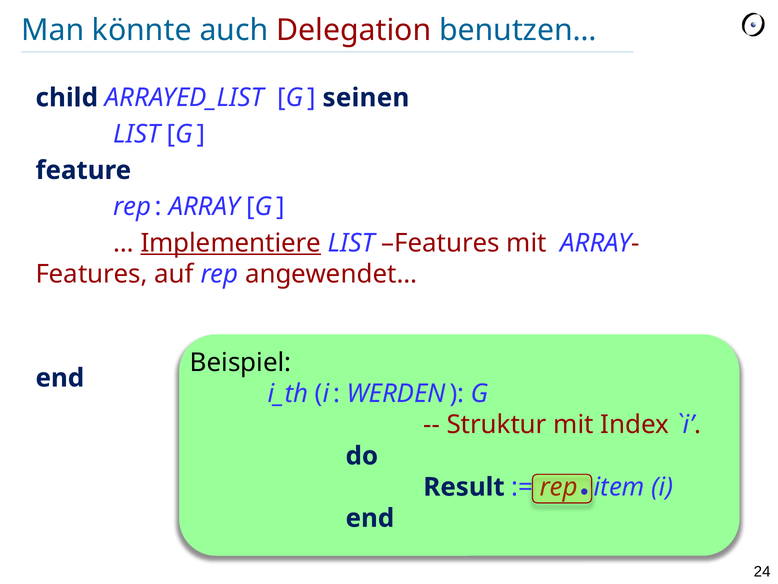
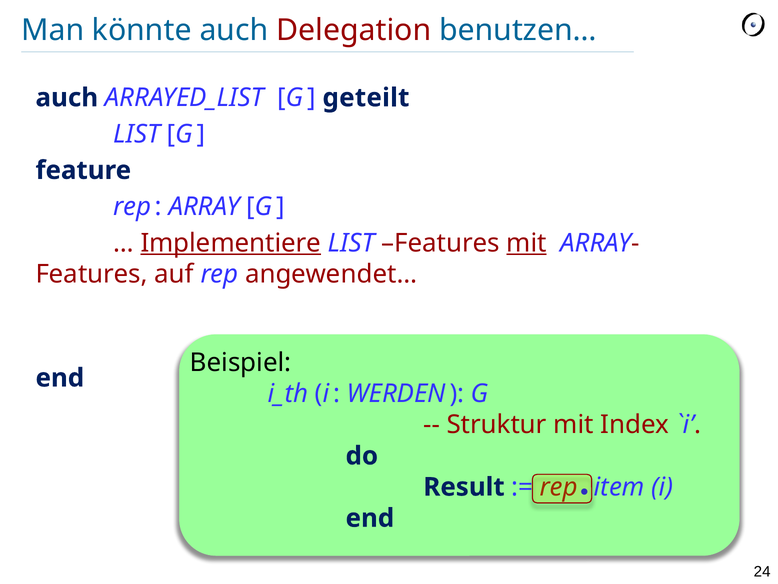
child at (67, 98): child -> auch
seinen: seinen -> geteilt
mit at (526, 243) underline: none -> present
